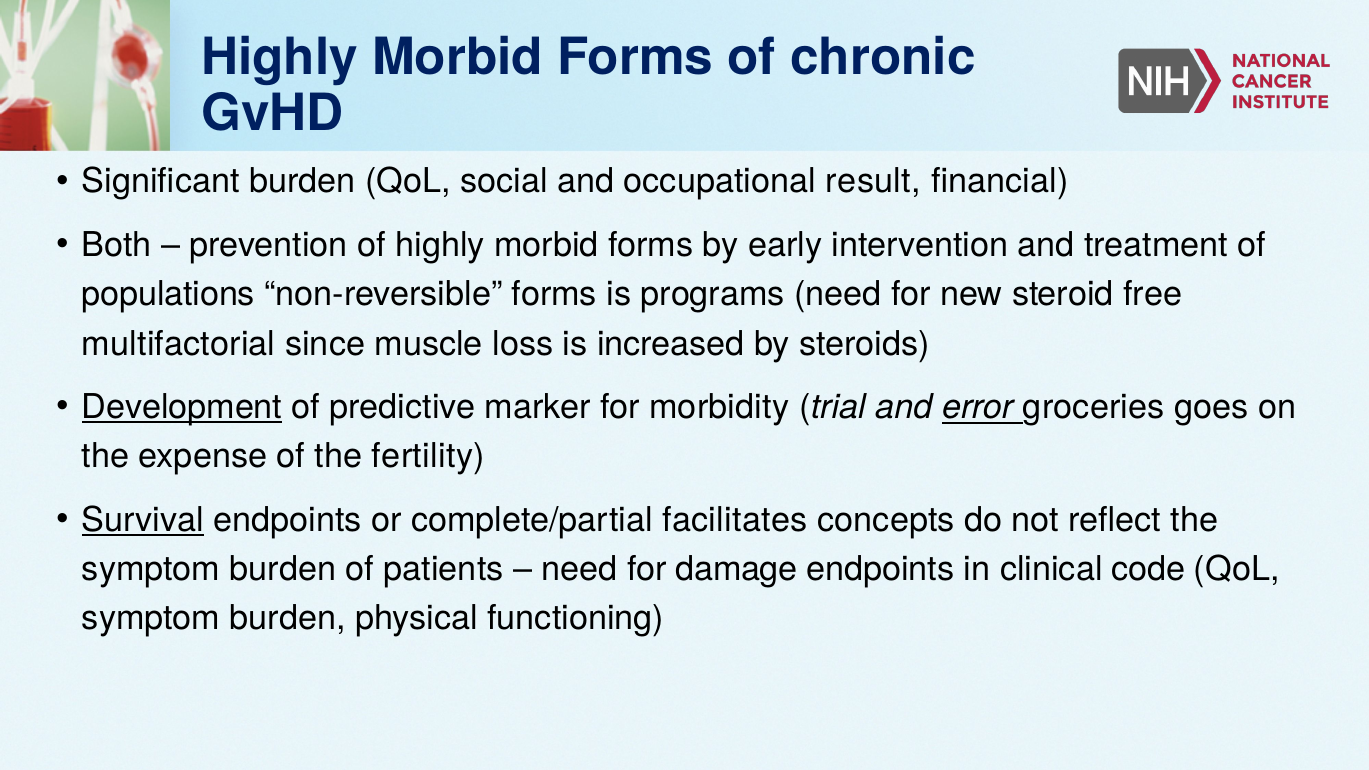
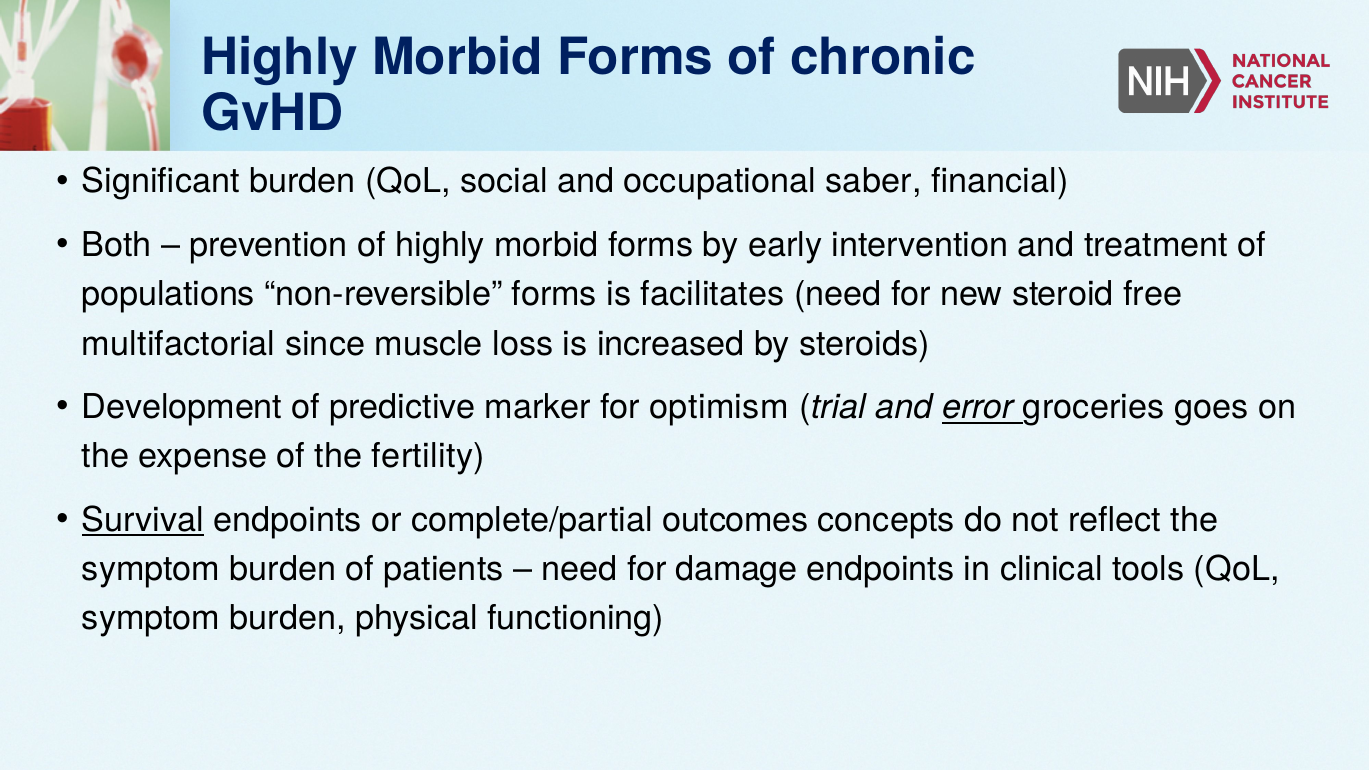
result: result -> saber
programs: programs -> facilitates
Development underline: present -> none
morbidity: morbidity -> optimism
facilitates: facilitates -> outcomes
code: code -> tools
